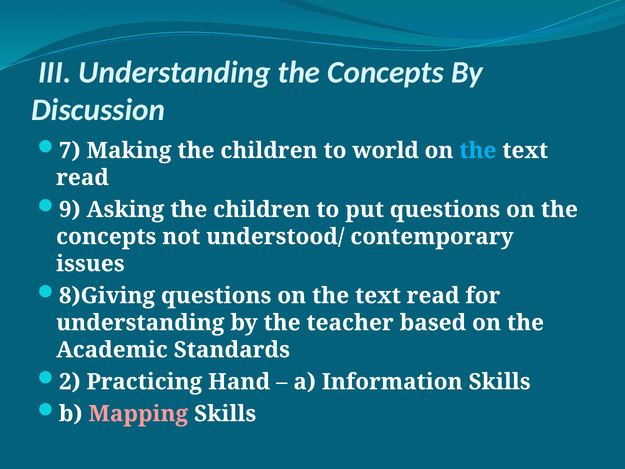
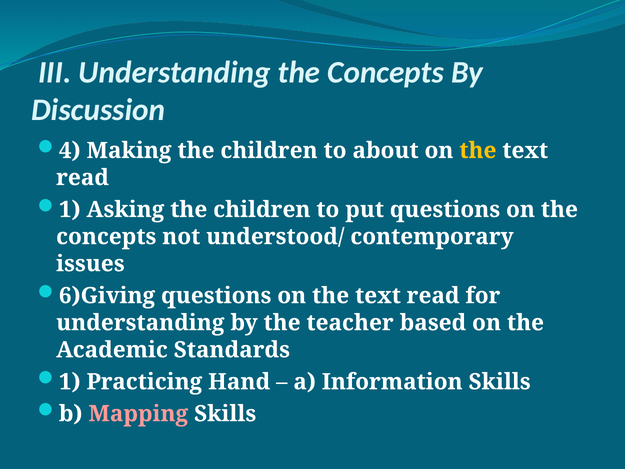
7: 7 -> 4
world: world -> about
the at (478, 150) colour: light blue -> yellow
9 at (70, 209): 9 -> 1
8)Giving: 8)Giving -> 6)Giving
2 at (70, 382): 2 -> 1
